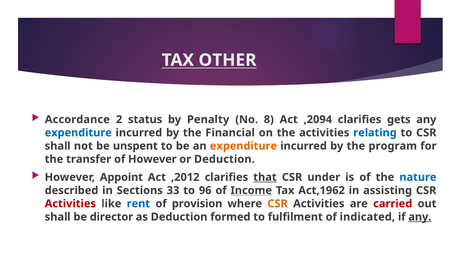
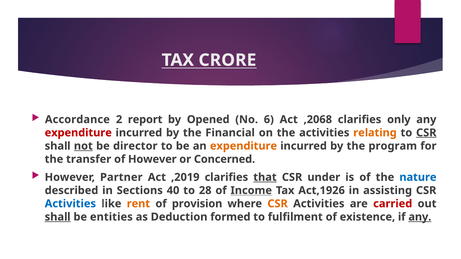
OTHER: OTHER -> CRORE
status: status -> report
Penalty: Penalty -> Opened
8: 8 -> 6
,2094: ,2094 -> ,2068
gets: gets -> only
expenditure at (78, 133) colour: blue -> red
relating colour: blue -> orange
CSR at (426, 133) underline: none -> present
not underline: none -> present
unspent: unspent -> director
or Deduction: Deduction -> Concerned
Appoint: Appoint -> Partner
,2012: ,2012 -> ,2019
33: 33 -> 40
96: 96 -> 28
Act,1962: Act,1962 -> Act,1926
Activities at (70, 204) colour: red -> blue
rent colour: blue -> orange
shall at (58, 217) underline: none -> present
director: director -> entities
indicated: indicated -> existence
